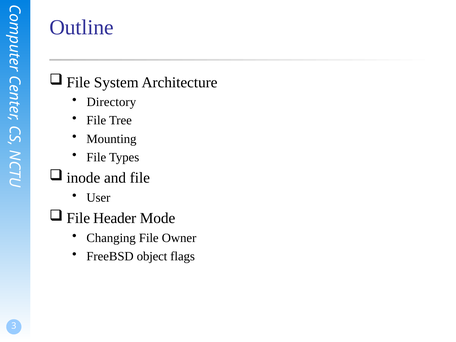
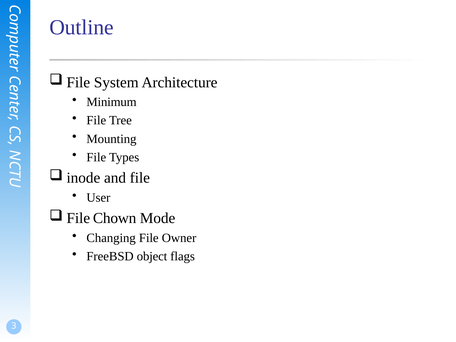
Directory: Directory -> Minimum
Header: Header -> Chown
